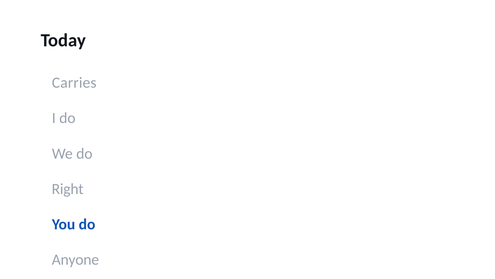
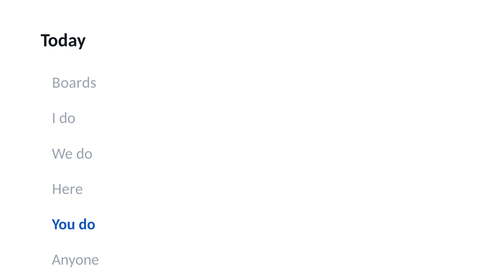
Carries: Carries -> Boards
Right: Right -> Here
